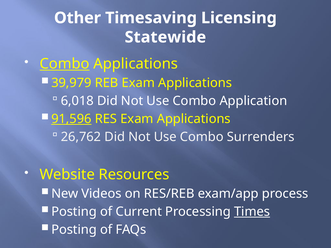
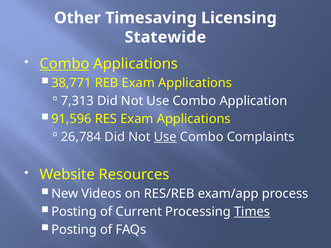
39,979: 39,979 -> 38,771
6,018: 6,018 -> 7,313
91,596 underline: present -> none
26,762: 26,762 -> 26,784
Use at (165, 137) underline: none -> present
Surrenders: Surrenders -> Complaints
